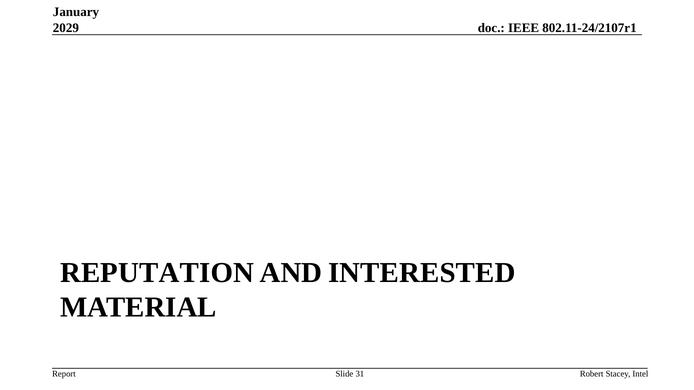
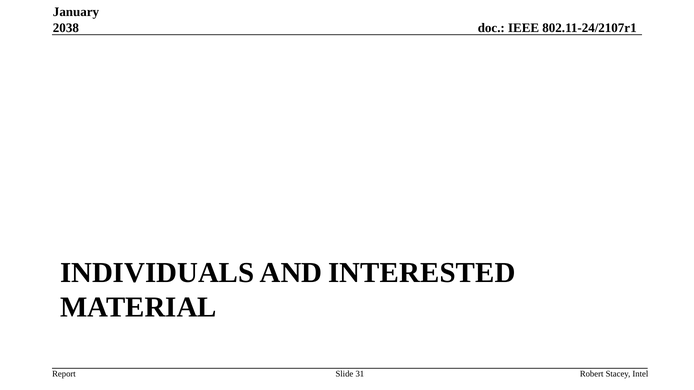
2029: 2029 -> 2038
REPUTATION: REPUTATION -> INDIVIDUALS
